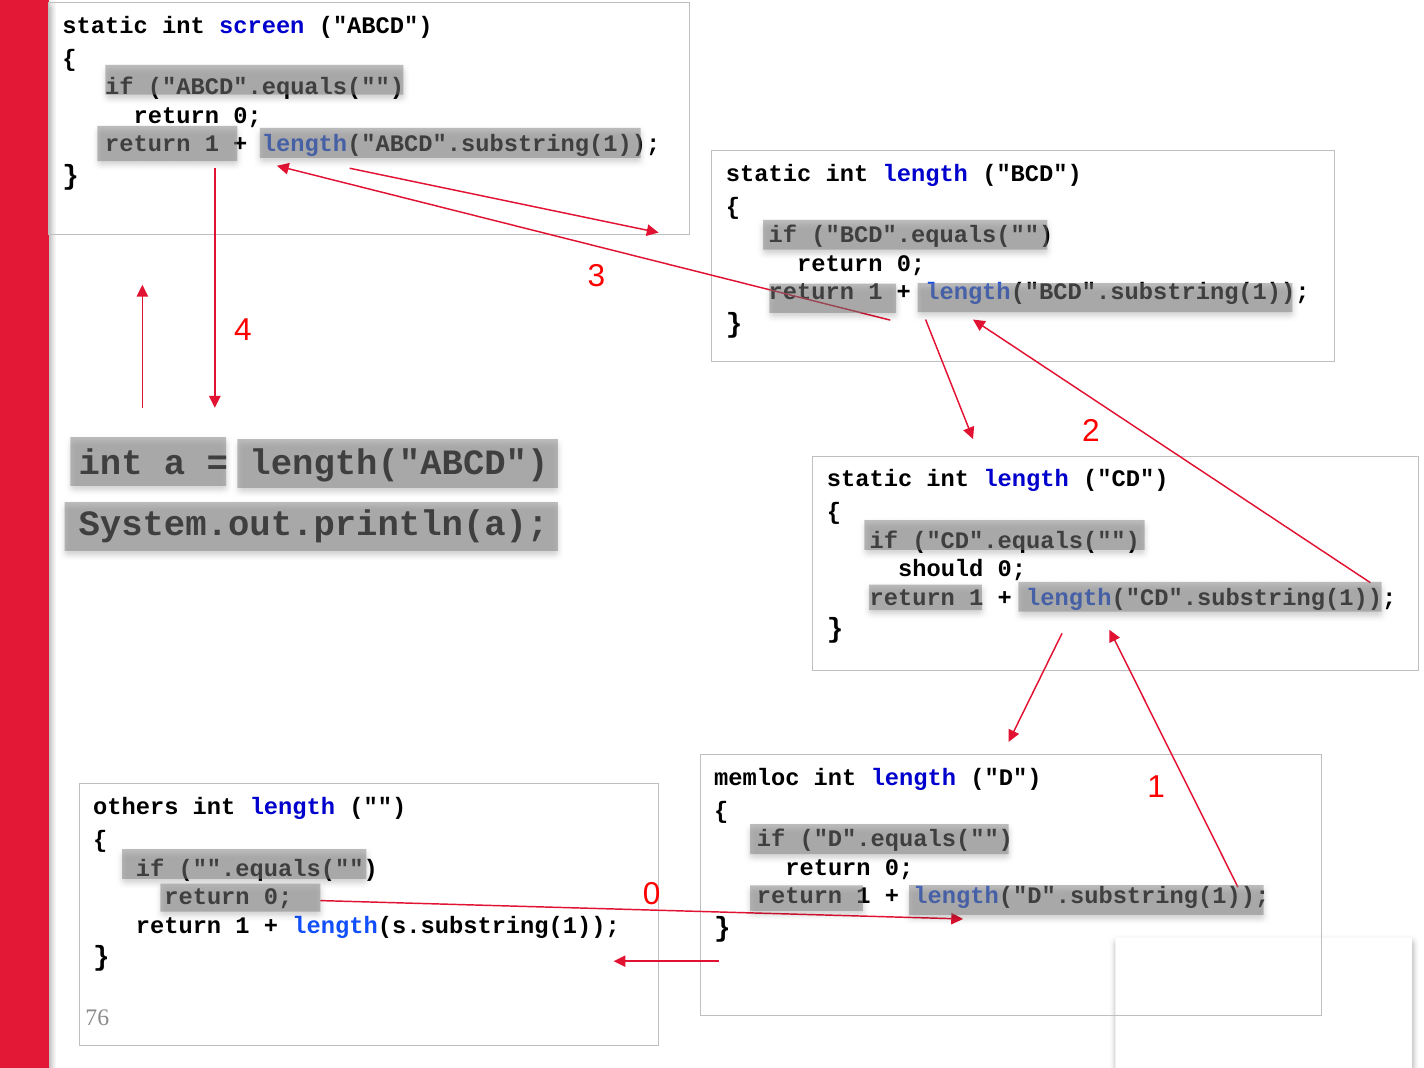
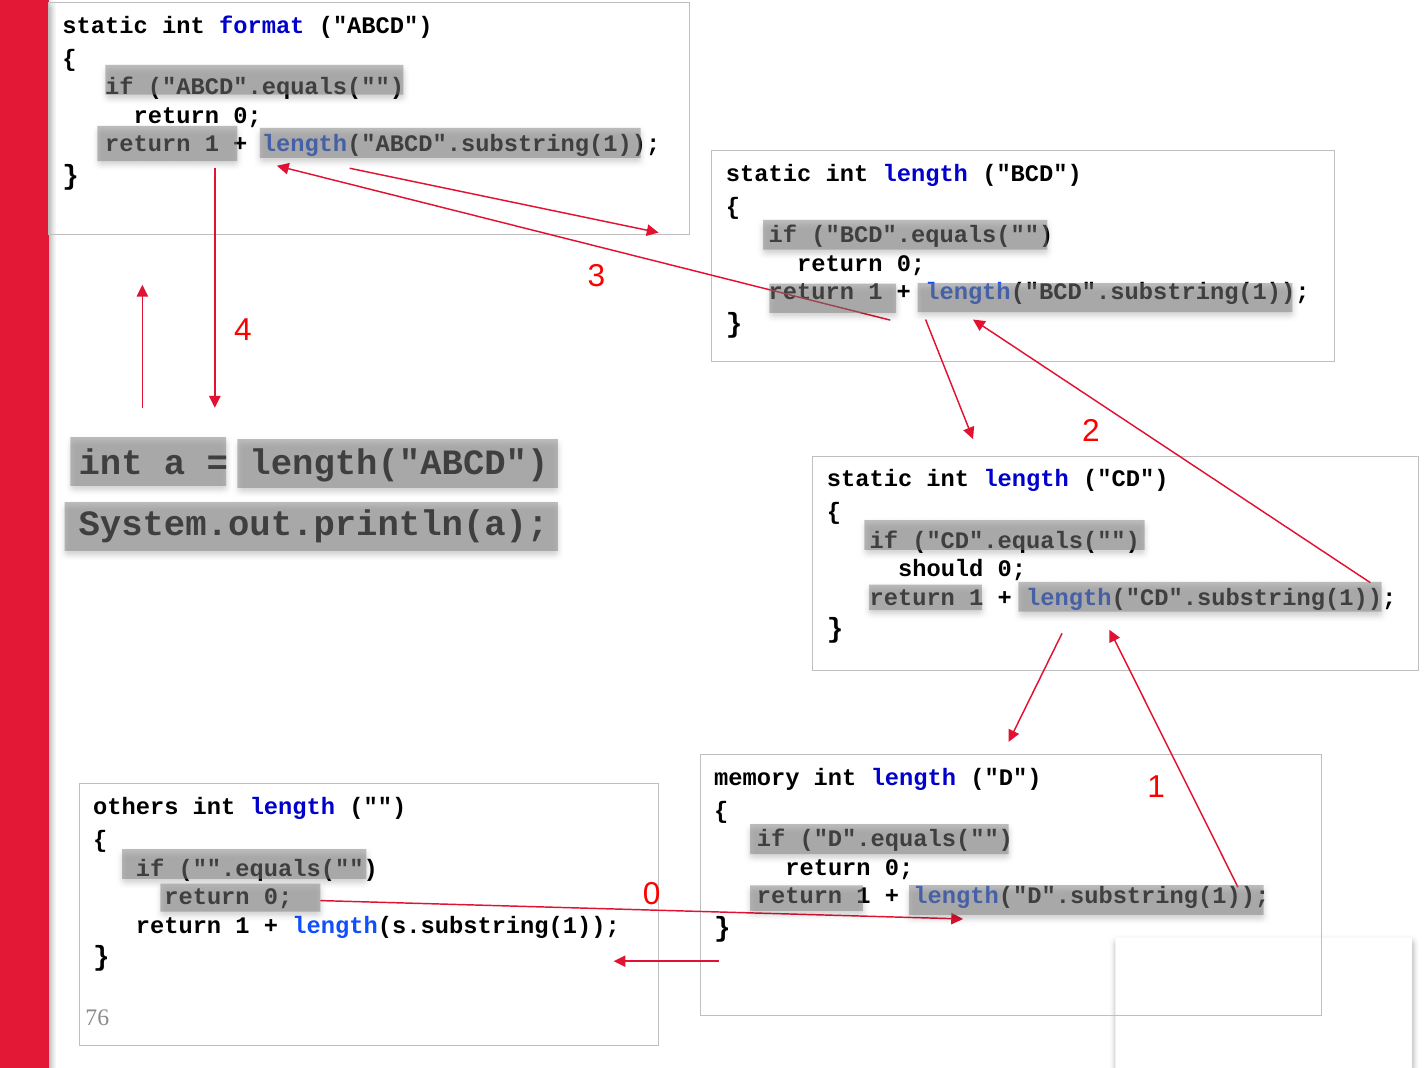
screen: screen -> format
memloc: memloc -> memory
